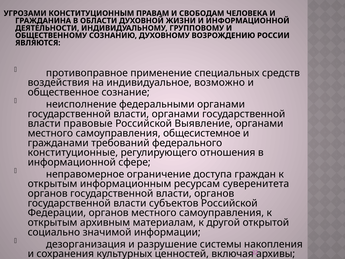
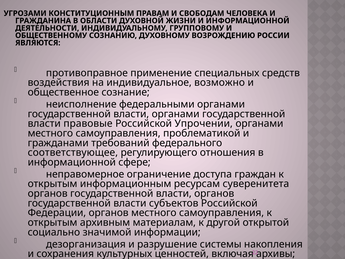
Выявление: Выявление -> Упрочении
общесистемное: общесистемное -> проблематикой
конституционные: конституционные -> соответствующее
